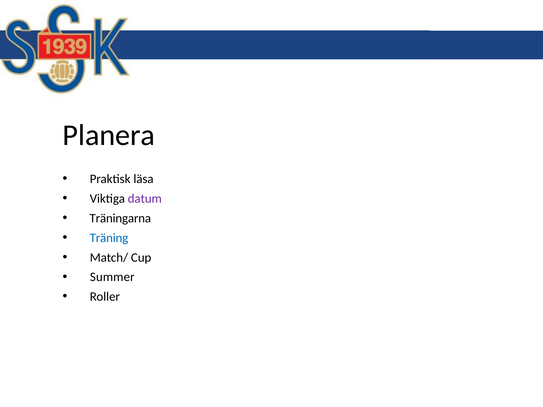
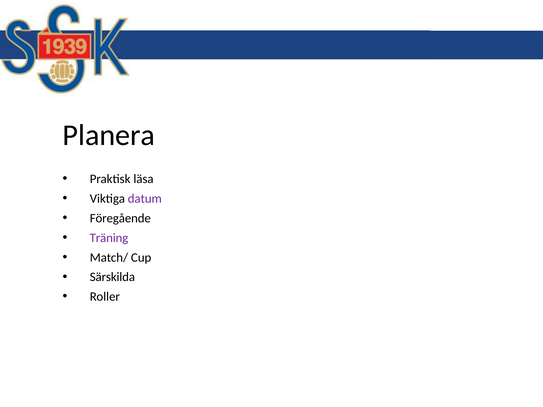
Träningarna: Träningarna -> Föregående
Träning colour: blue -> purple
Summer: Summer -> Särskilda
